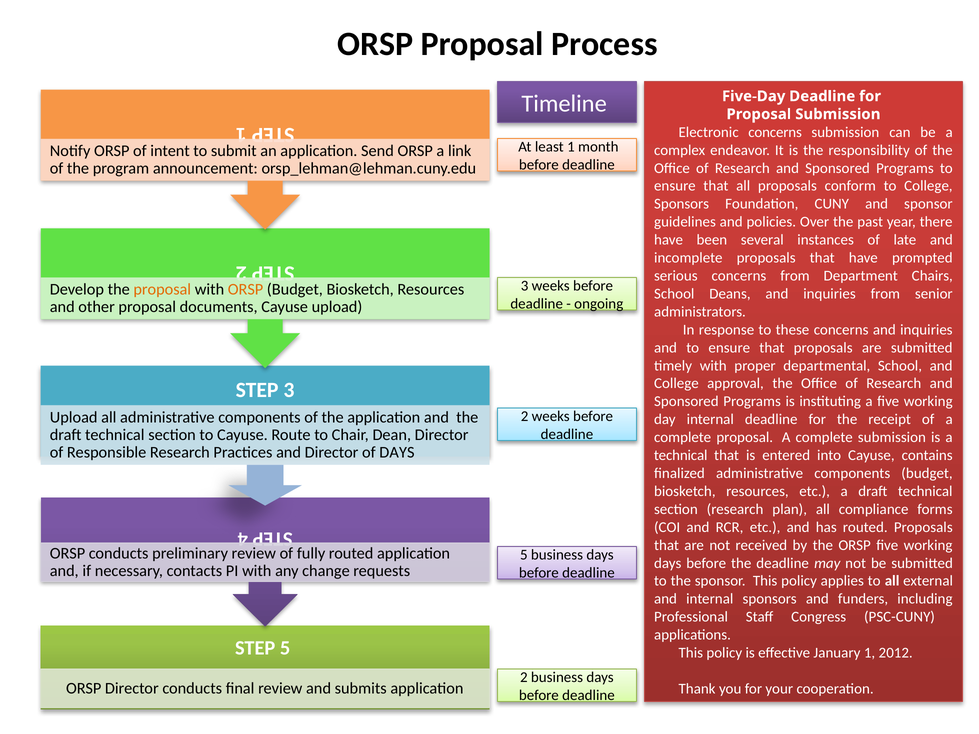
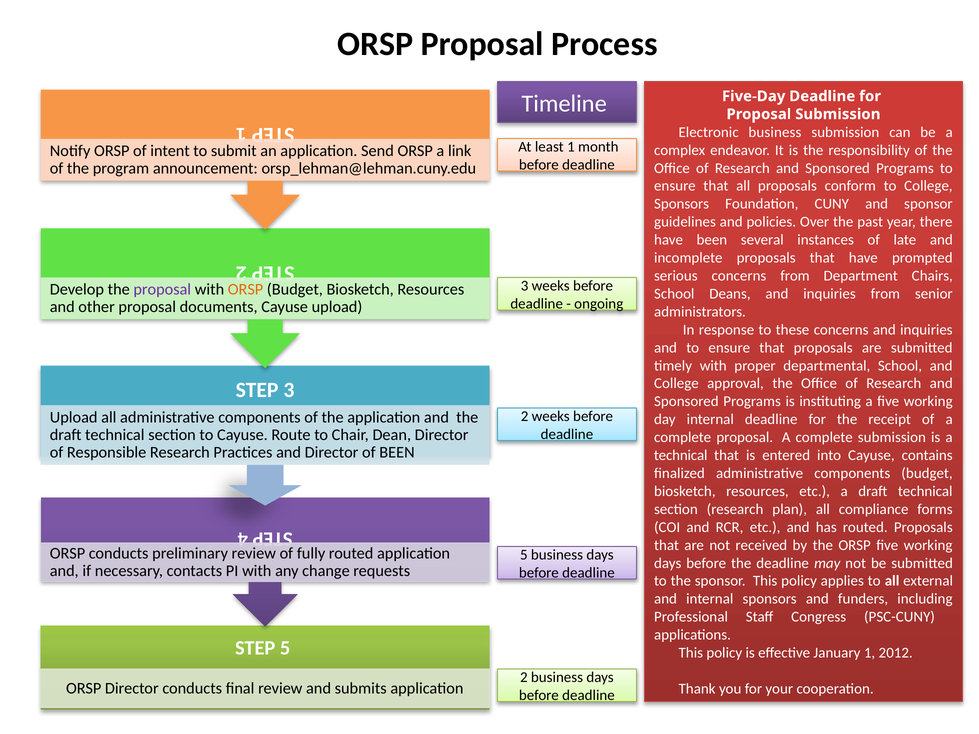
Electronic concerns: concerns -> business
proposal at (162, 289) colour: orange -> purple
of DAYS: DAYS -> BEEN
